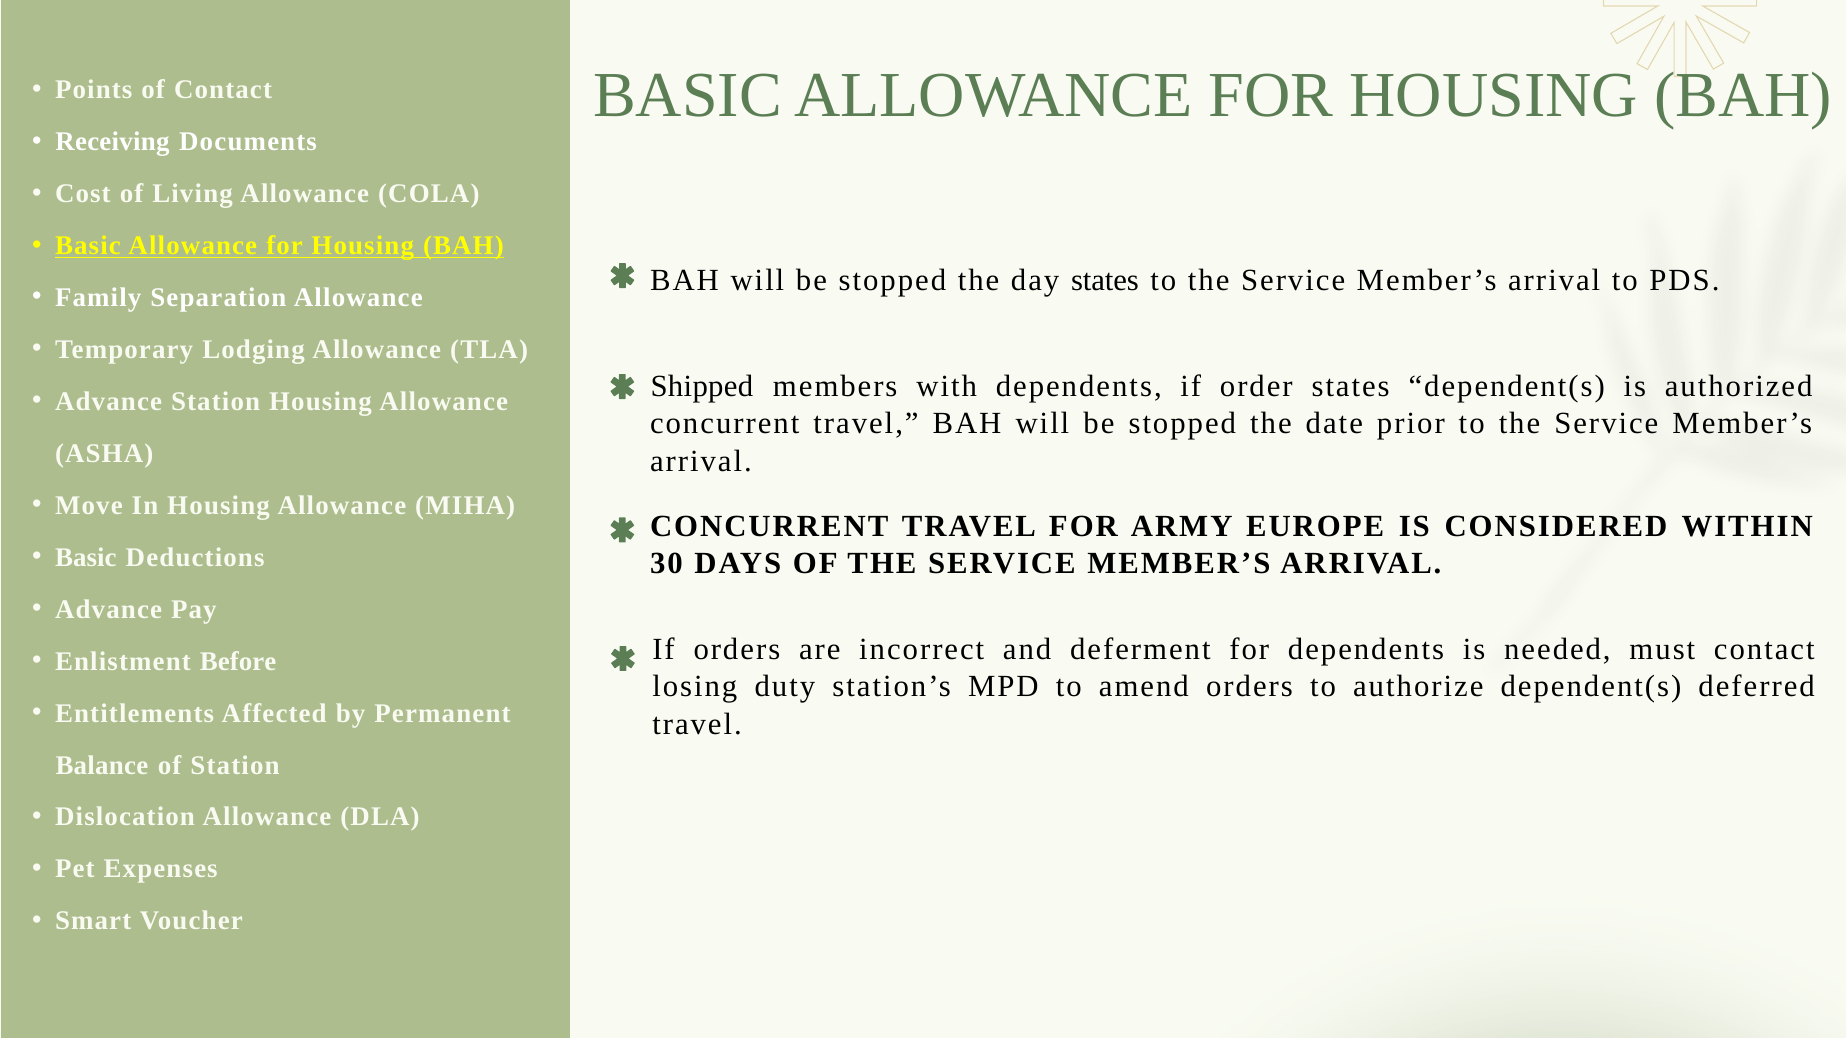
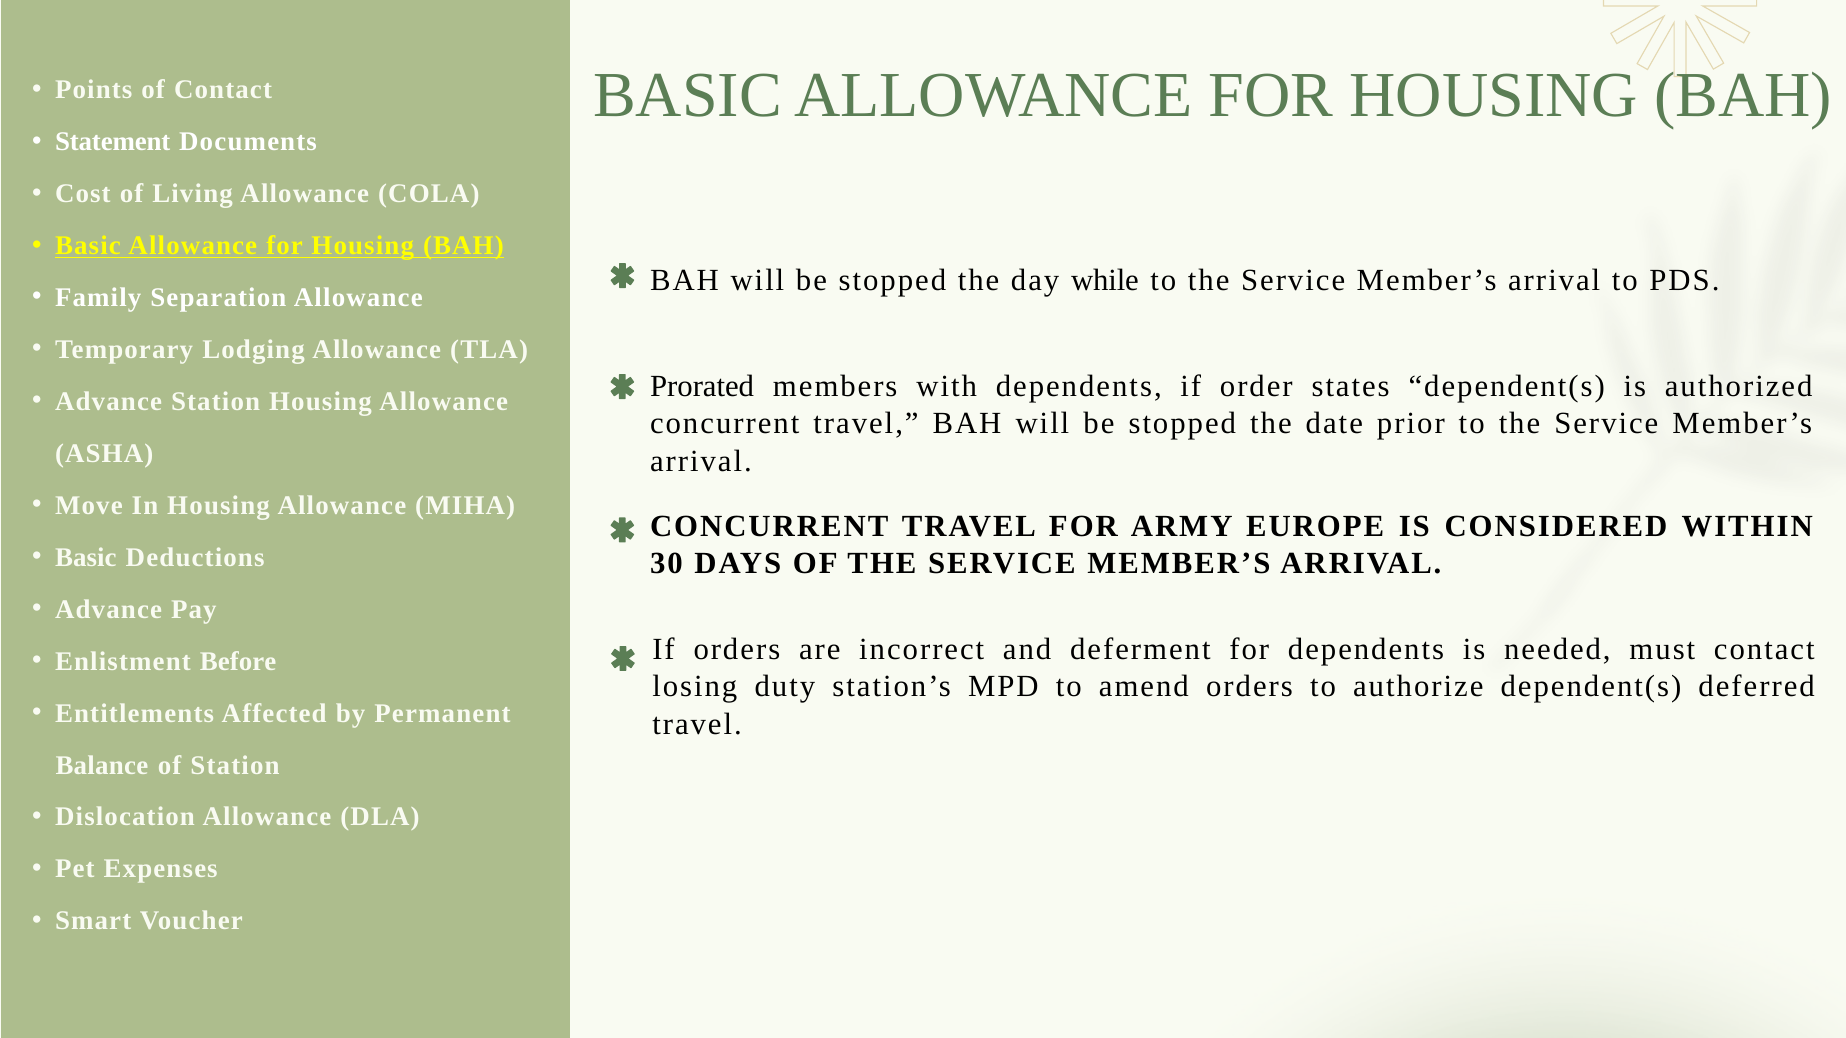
Receiving: Receiving -> Statement
day states: states -> while
Shipped: Shipped -> Prorated
